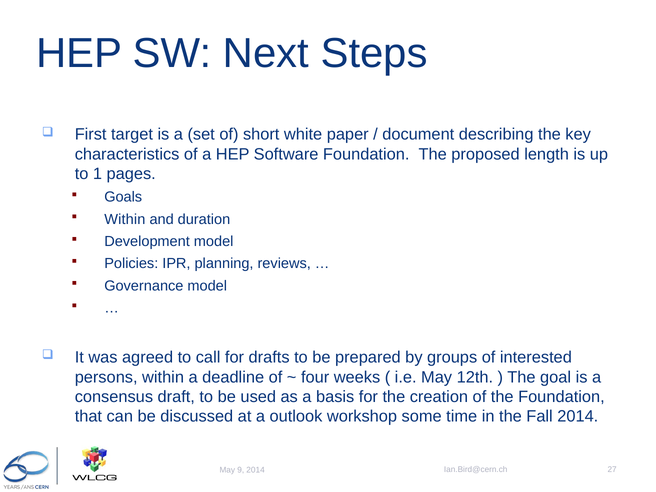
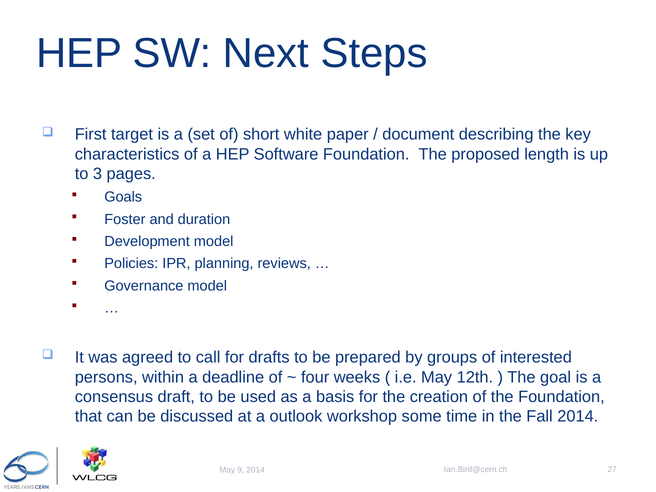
1: 1 -> 3
Within at (125, 219): Within -> Foster
